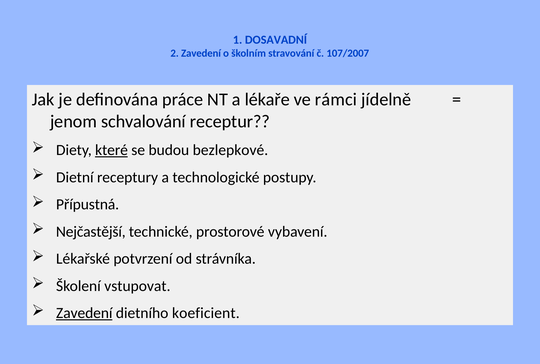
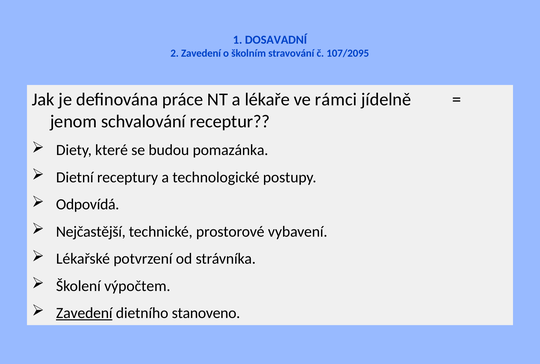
107/2007: 107/2007 -> 107/2095
které underline: present -> none
bezlepkové: bezlepkové -> pomazánka
Přípustná: Přípustná -> Odpovídá
vstupovat: vstupovat -> výpočtem
koeficient: koeficient -> stanoveno
